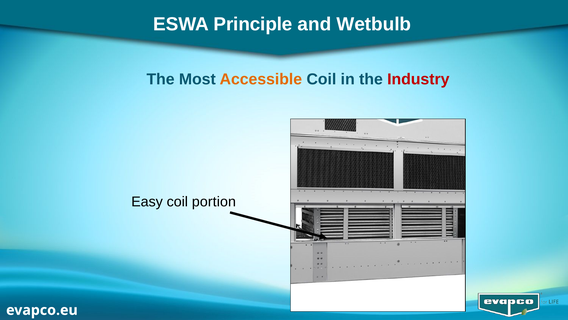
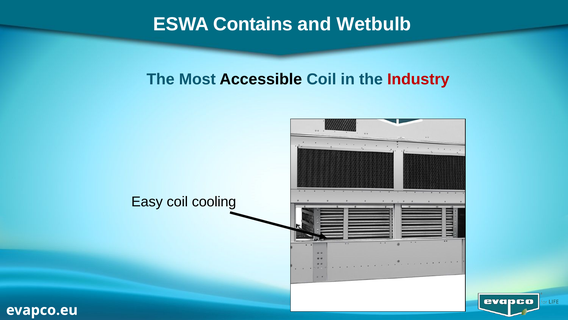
Principle: Principle -> Contains
Accessible colour: orange -> black
portion: portion -> cooling
